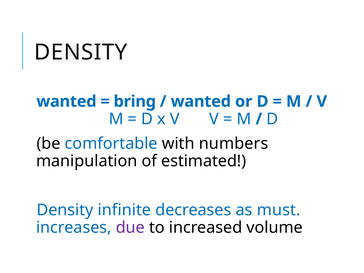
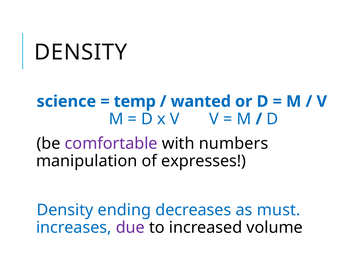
wanted at (66, 101): wanted -> science
bring: bring -> temp
comfortable colour: blue -> purple
estimated: estimated -> expresses
infinite: infinite -> ending
